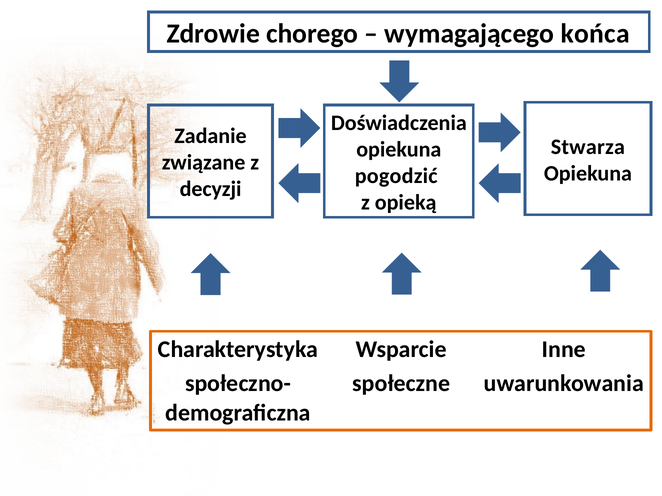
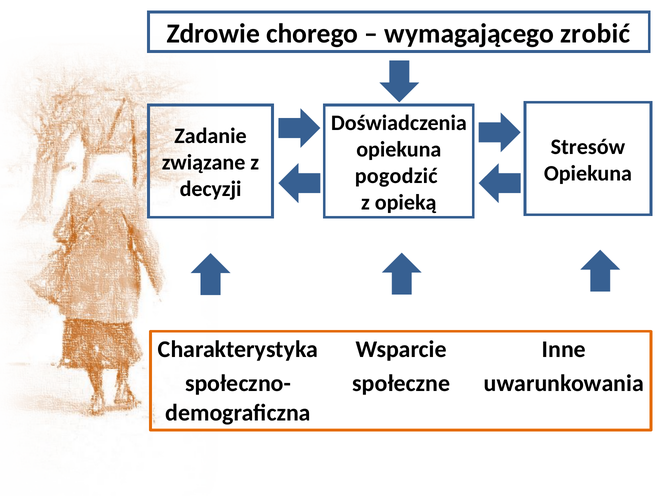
końca: końca -> zrobić
Stwarza: Stwarza -> Stresów
